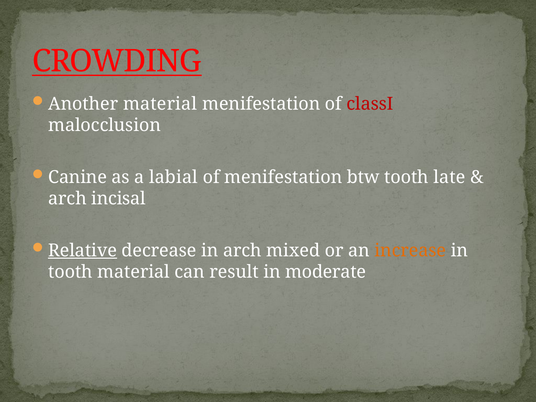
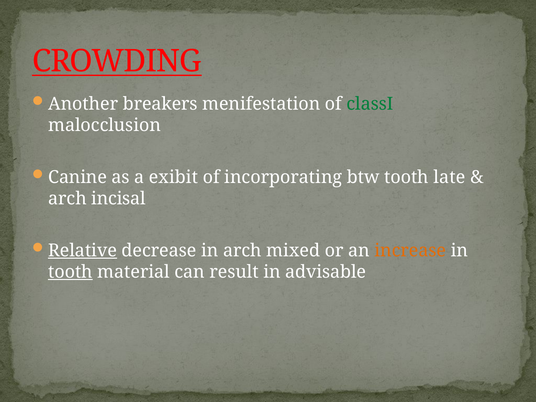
Another material: material -> breakers
classI colour: red -> green
labial: labial -> exibit
of menifestation: menifestation -> incorporating
tooth at (70, 272) underline: none -> present
moderate: moderate -> advisable
